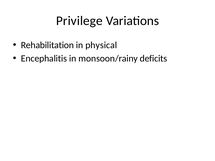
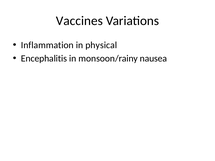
Privilege: Privilege -> Vaccines
Rehabilitation: Rehabilitation -> Inflammation
deficits: deficits -> nausea
